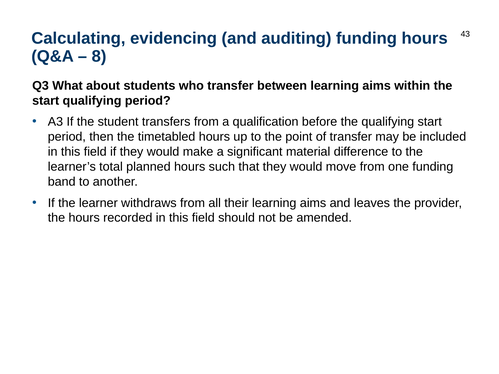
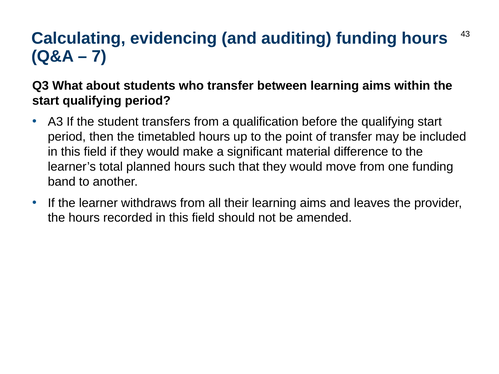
8: 8 -> 7
